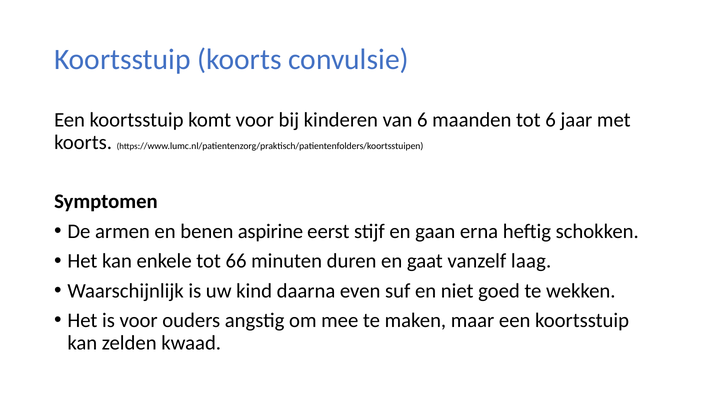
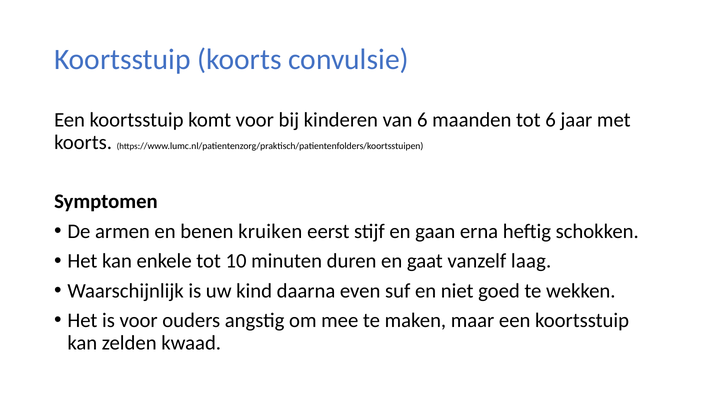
aspirine: aspirine -> kruiken
66: 66 -> 10
